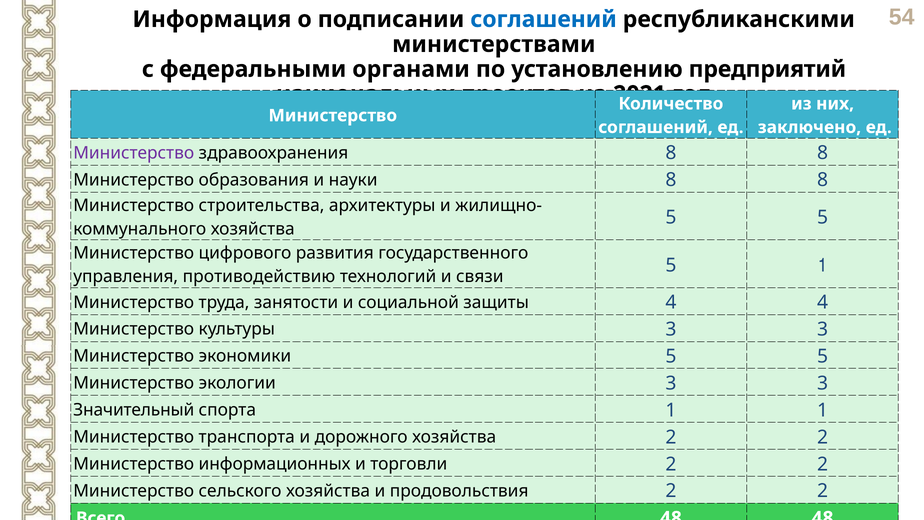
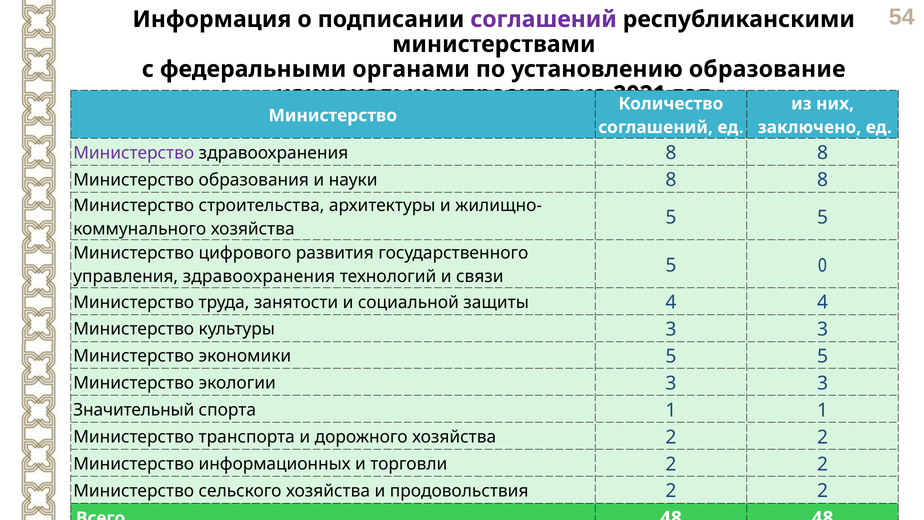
соглашений at (544, 19) colour: blue -> purple
предприятий: предприятий -> образование
5 1: 1 -> 0
управления противодействию: противодействию -> здравоохранения
